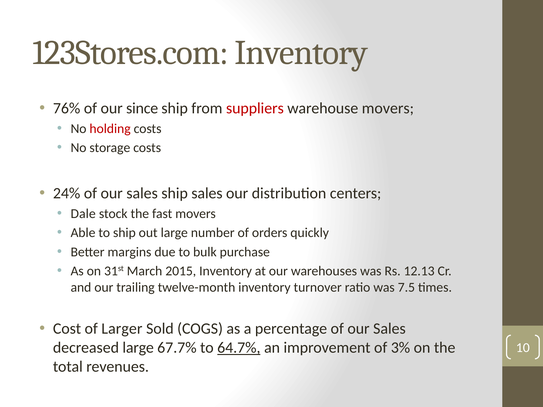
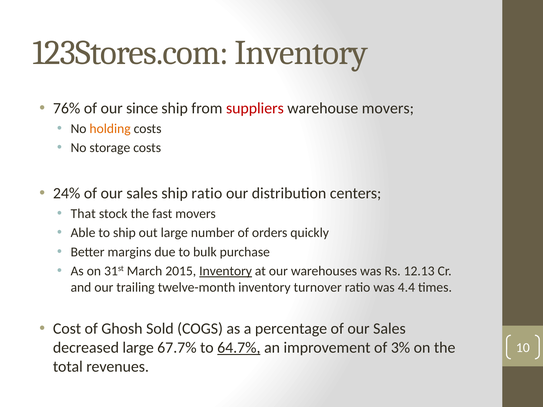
holding colour: red -> orange
ship sales: sales -> ratio
Dale: Dale -> That
Inventory at (226, 271) underline: none -> present
7.5: 7.5 -> 4.4
Larger: Larger -> Ghosh
